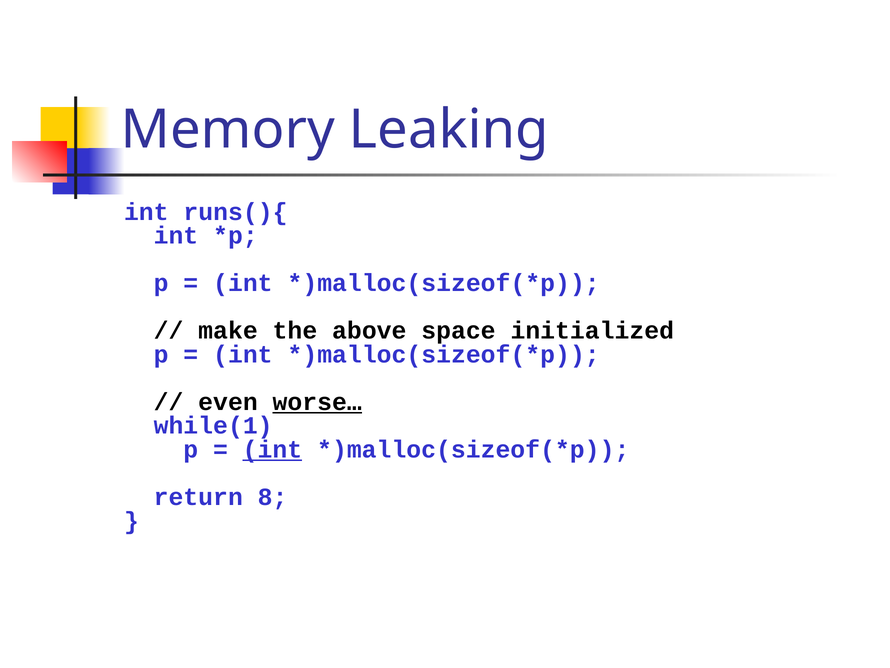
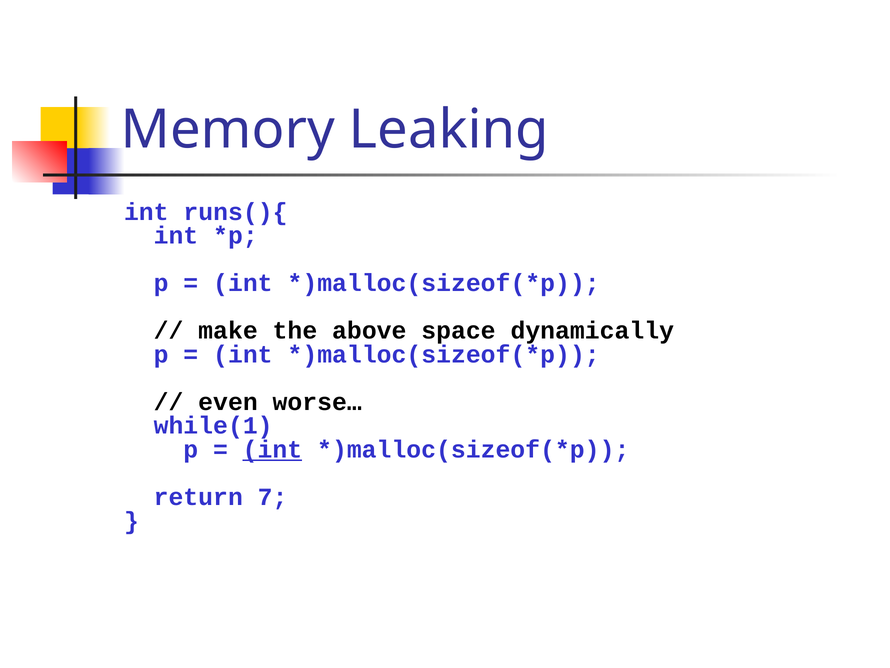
initialized: initialized -> dynamically
worse… underline: present -> none
8: 8 -> 7
